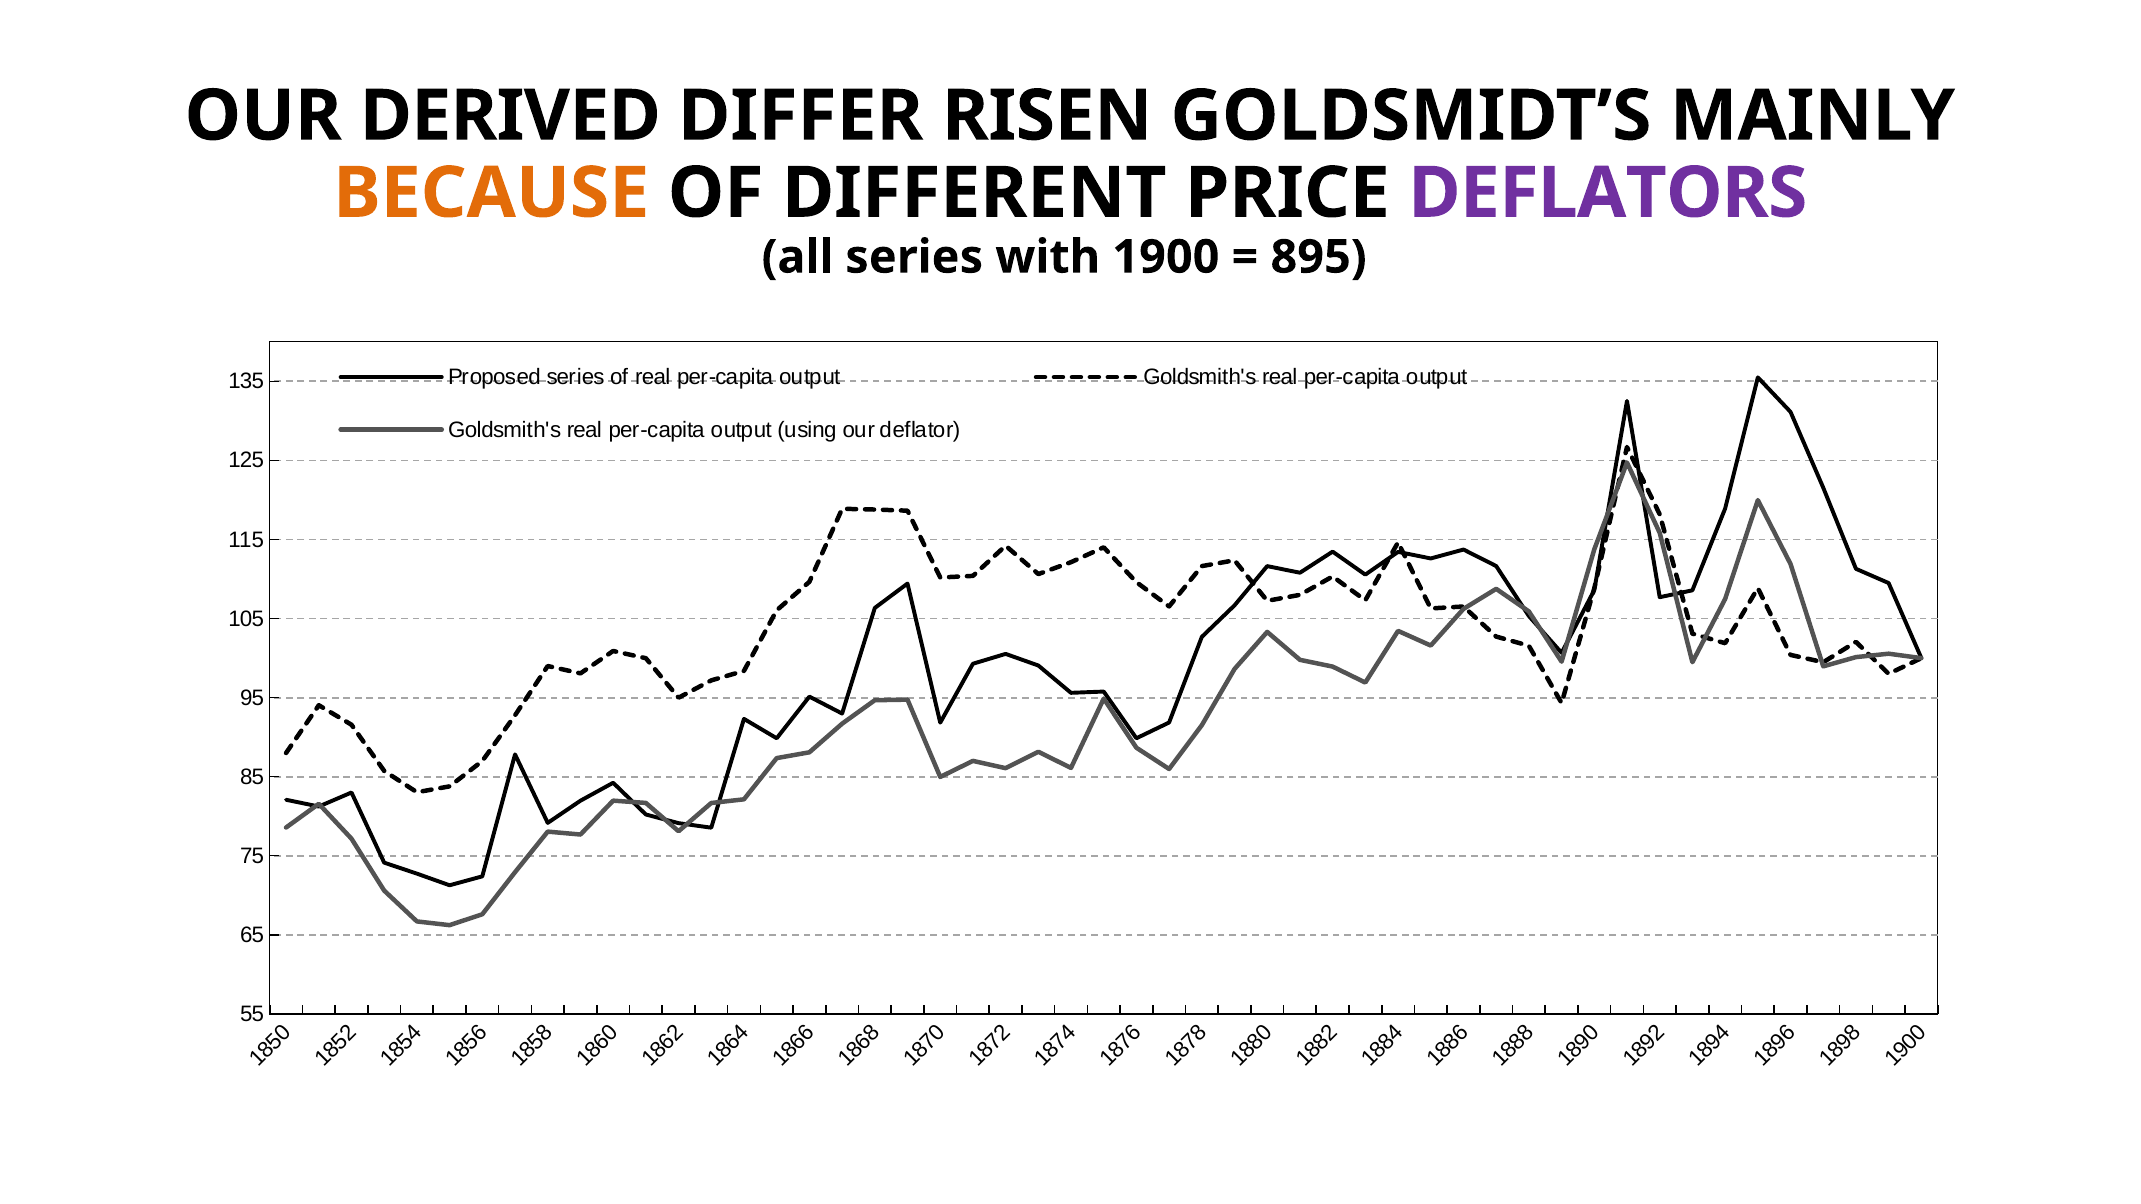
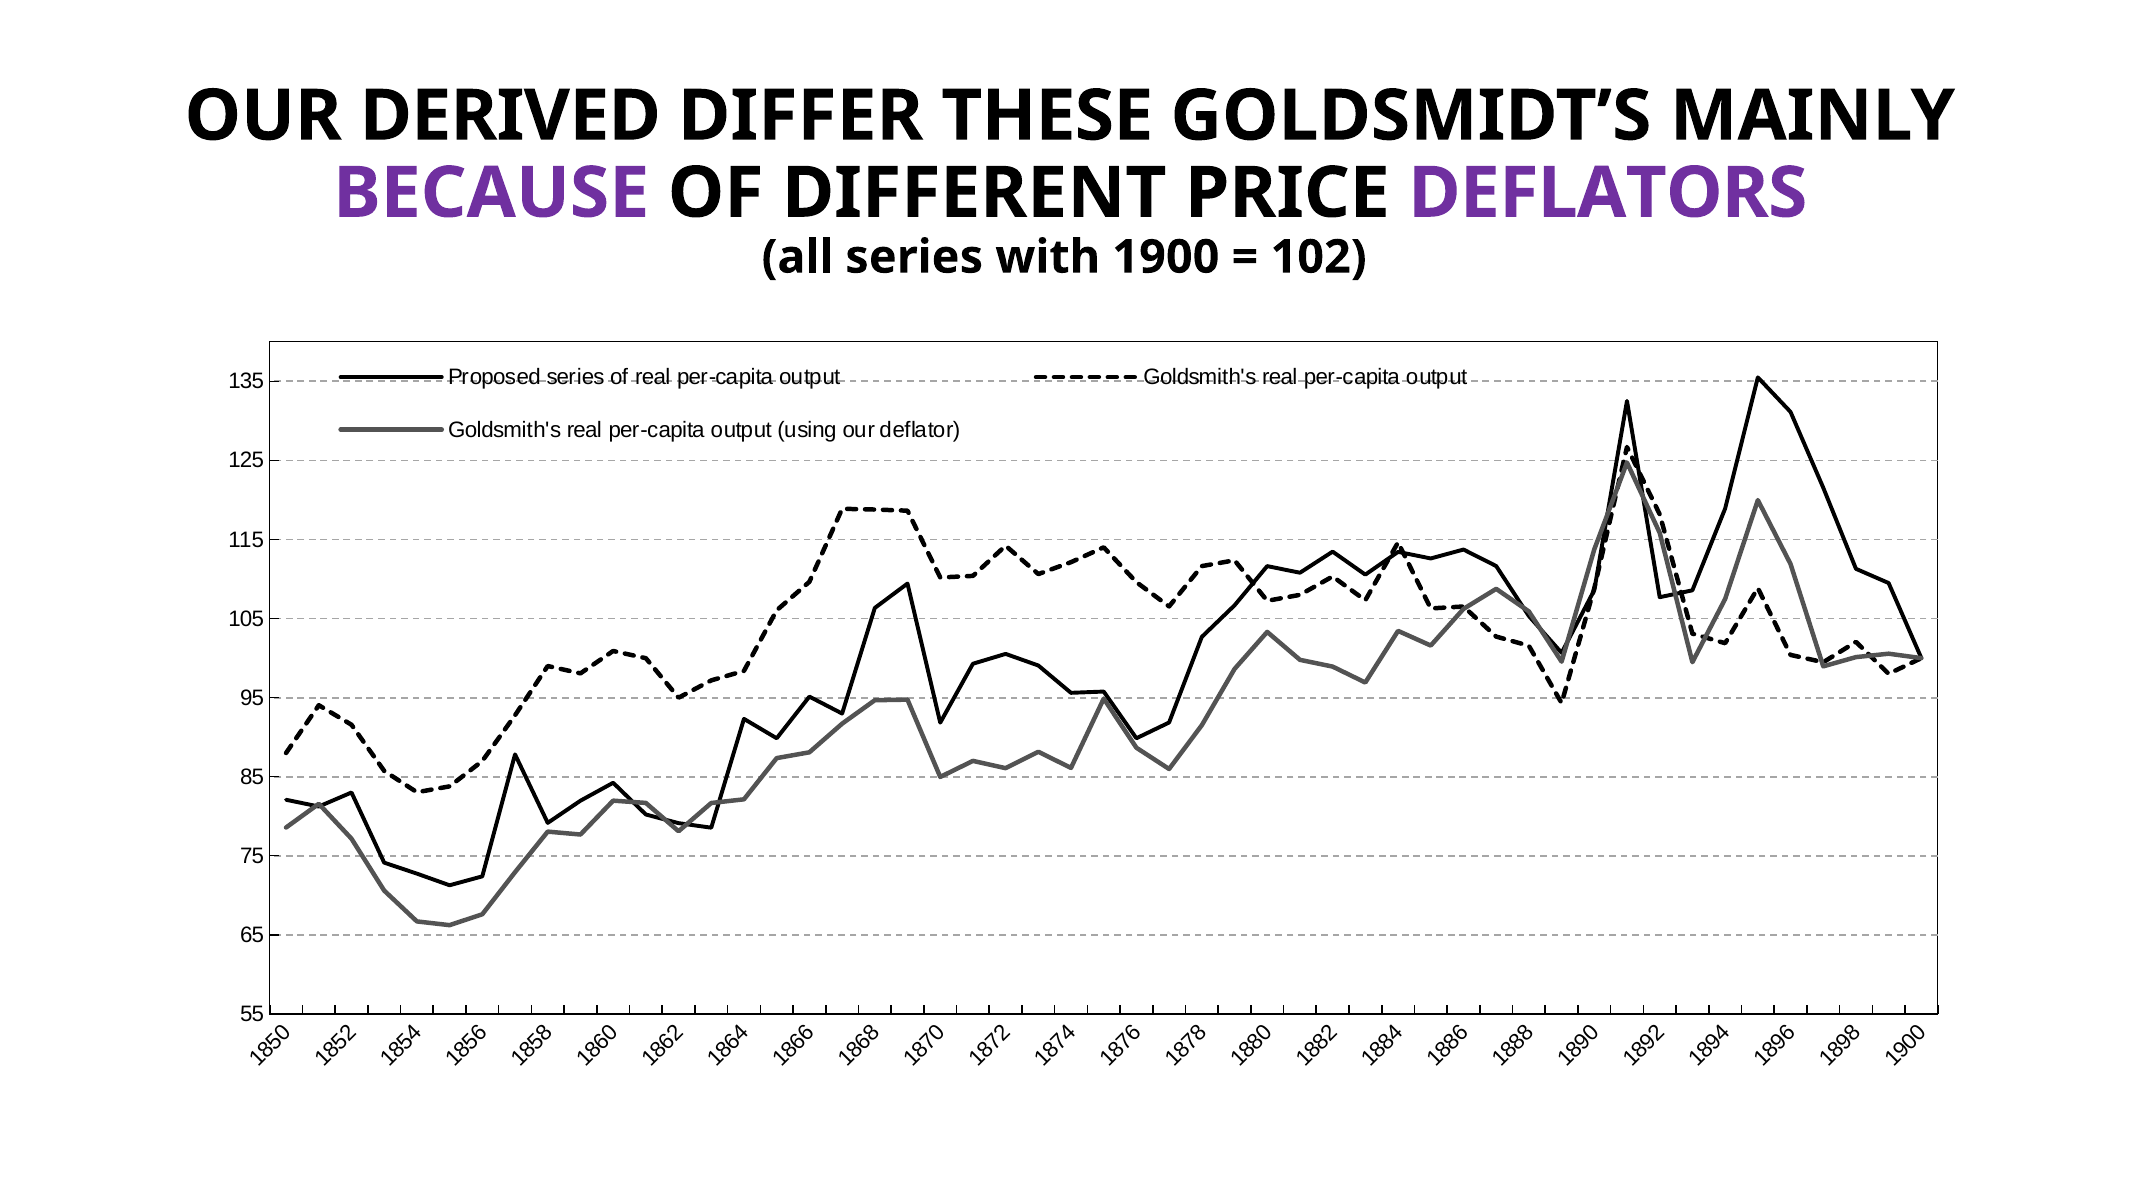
RISEN: RISEN -> THESE
BECAUSE colour: orange -> purple
895: 895 -> 102
